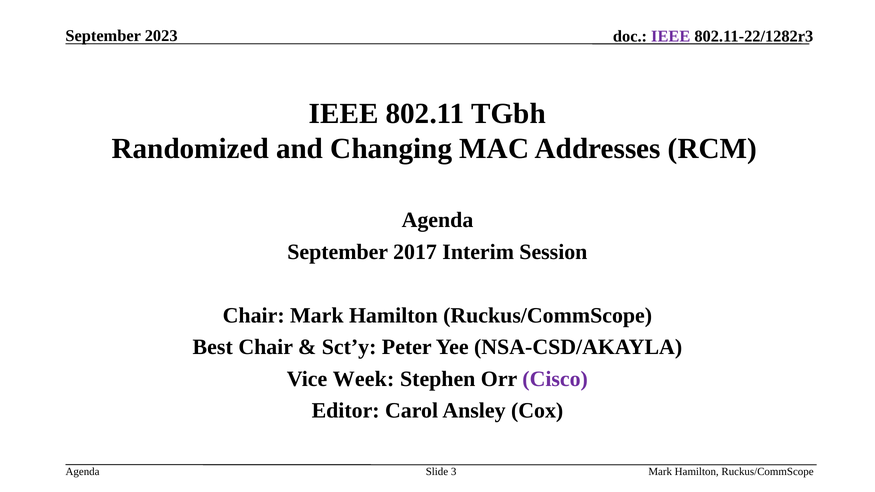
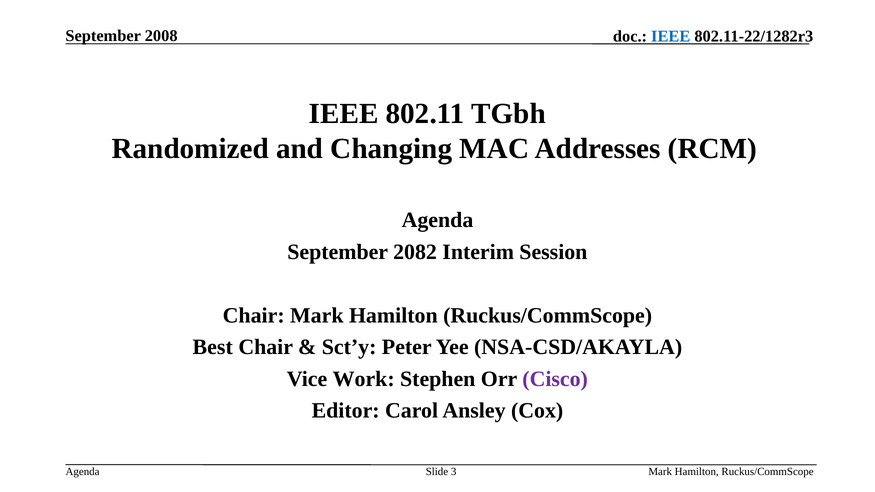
2023: 2023 -> 2008
IEEE at (671, 36) colour: purple -> blue
2017: 2017 -> 2082
Week: Week -> Work
